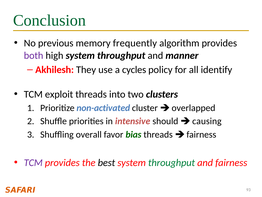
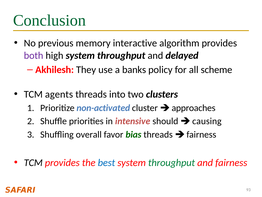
frequently: frequently -> interactive
manner: manner -> delayed
cycles: cycles -> banks
identify: identify -> scheme
exploit: exploit -> agents
overlapped: overlapped -> approaches
TCM at (33, 162) colour: purple -> black
best colour: black -> blue
